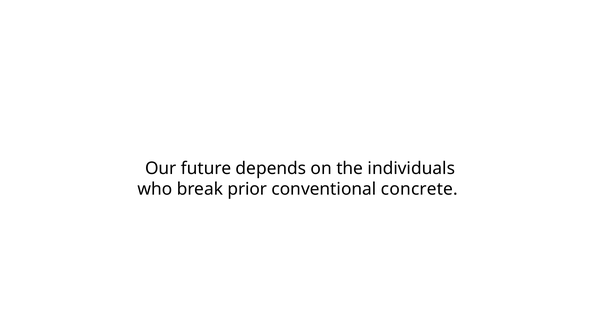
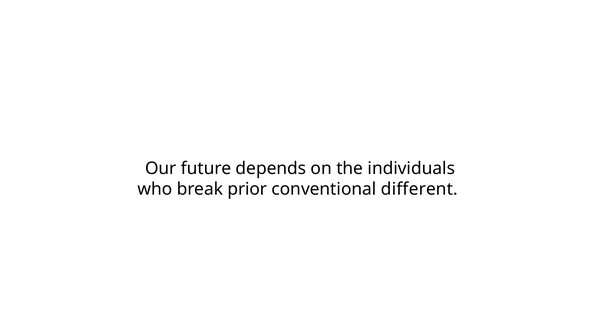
concrete: concrete -> different
